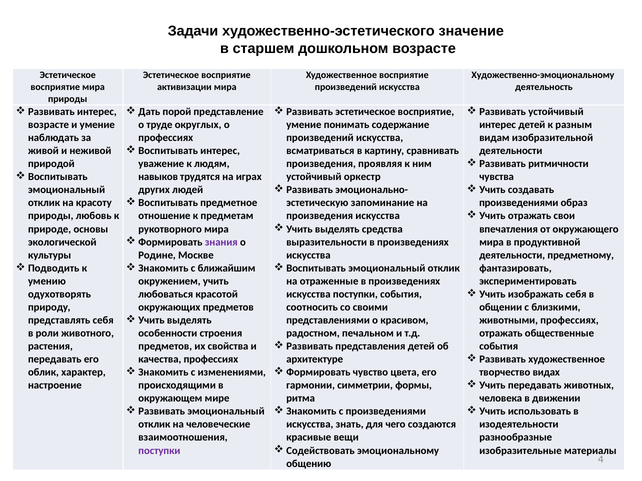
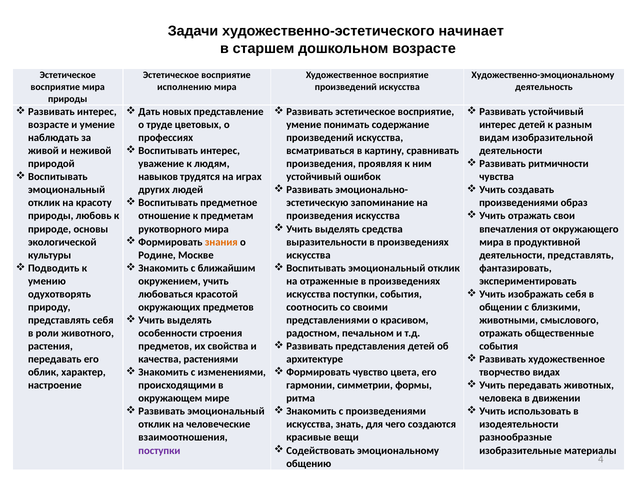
значение: значение -> начинает
активизации: активизации -> исполнению
порой: порой -> новых
округлых: округлых -> цветовых
оркестр: оркестр -> ошибок
знания colour: purple -> orange
деятельности предметному: предметному -> представлять
животными профессиях: профессиях -> смыслового
качества профессиях: профессиях -> растениями
